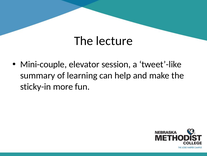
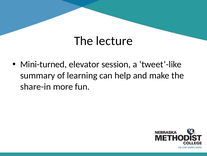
Mini-couple: Mini-couple -> Mini-turned
sticky-in: sticky-in -> share-in
